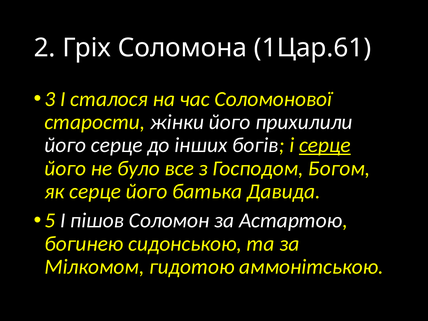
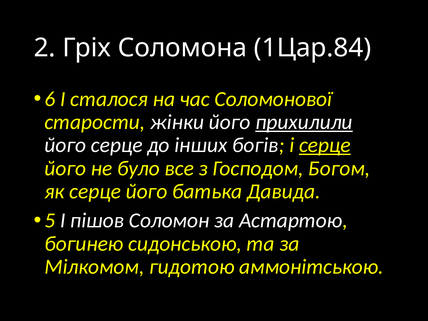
1Цар.61: 1Цар.61 -> 1Цар.84
3: 3 -> 6
прихилили underline: none -> present
